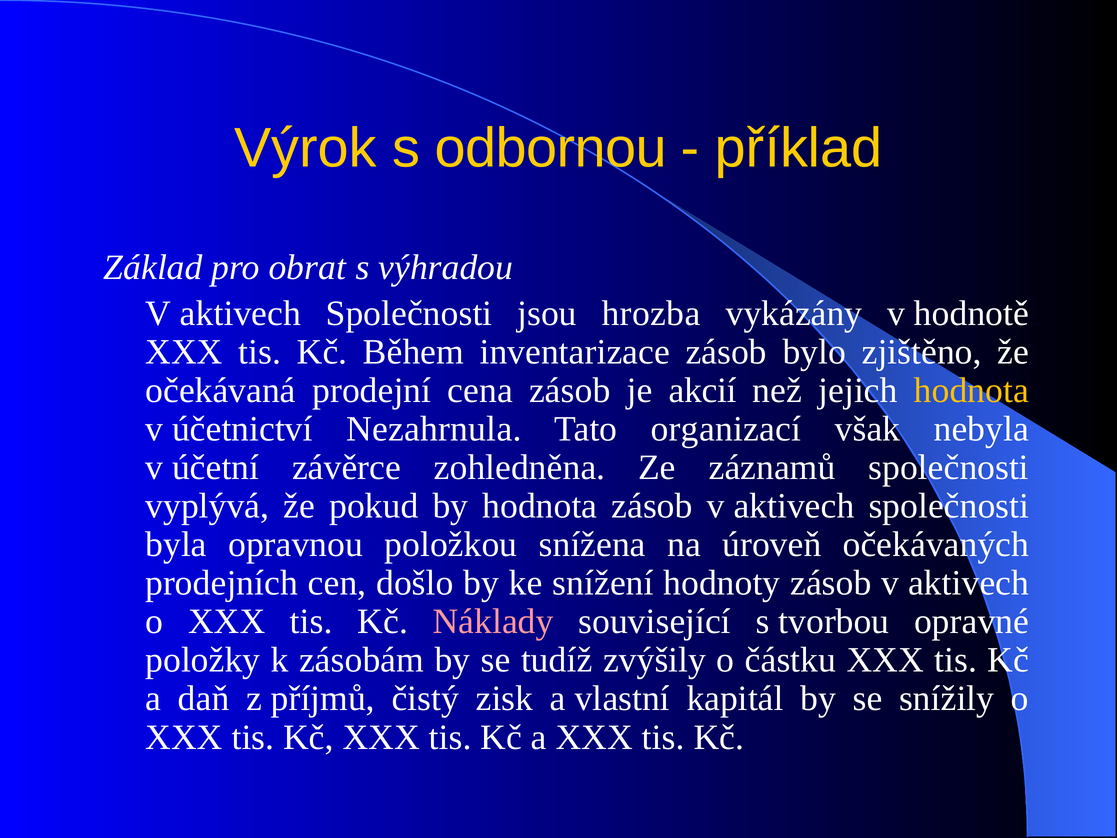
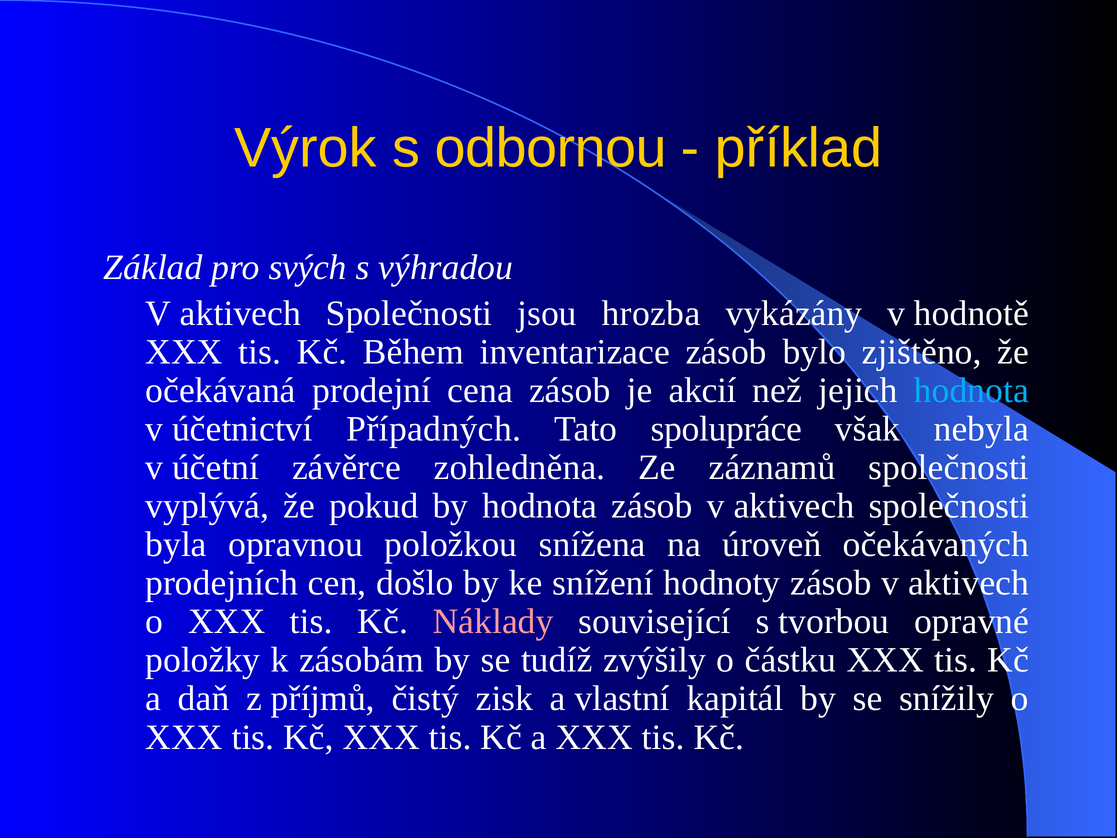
obrat: obrat -> svých
hodnota at (971, 390) colour: yellow -> light blue
Nezahrnula: Nezahrnula -> Případných
organizací: organizací -> spolupráce
